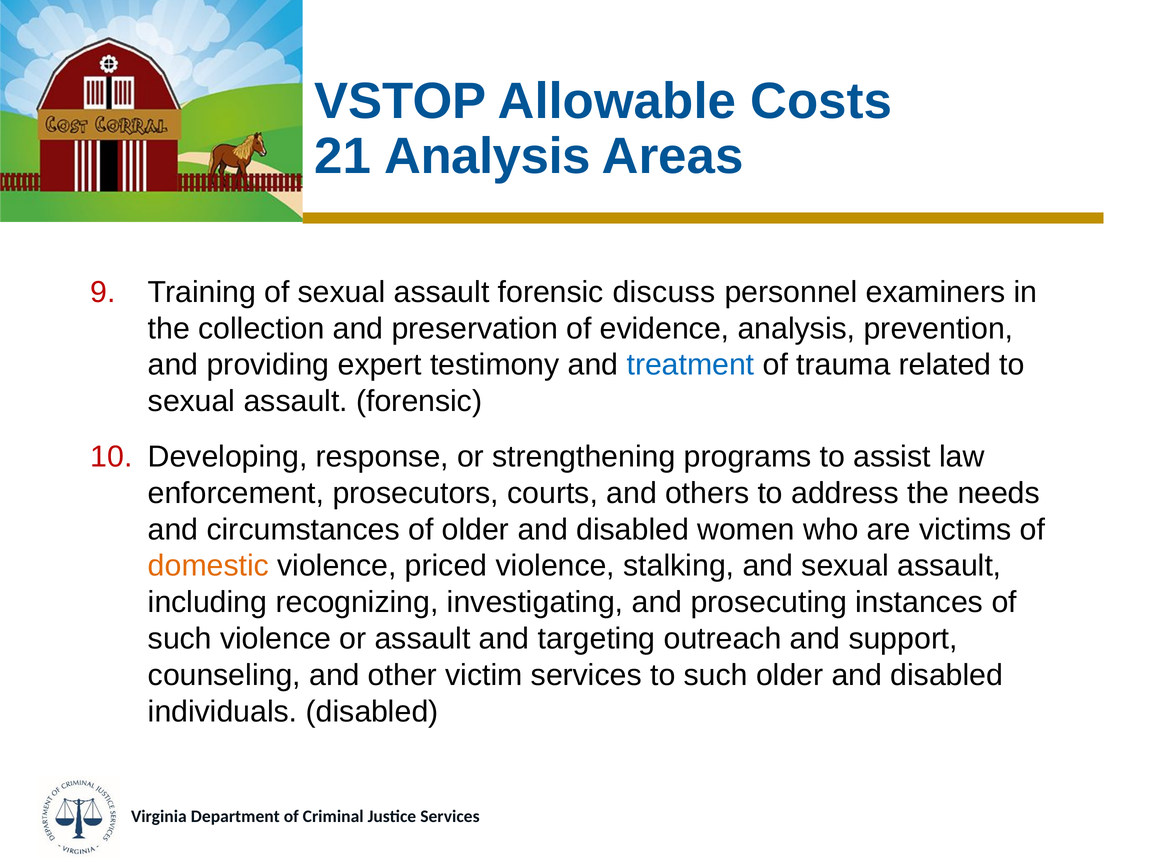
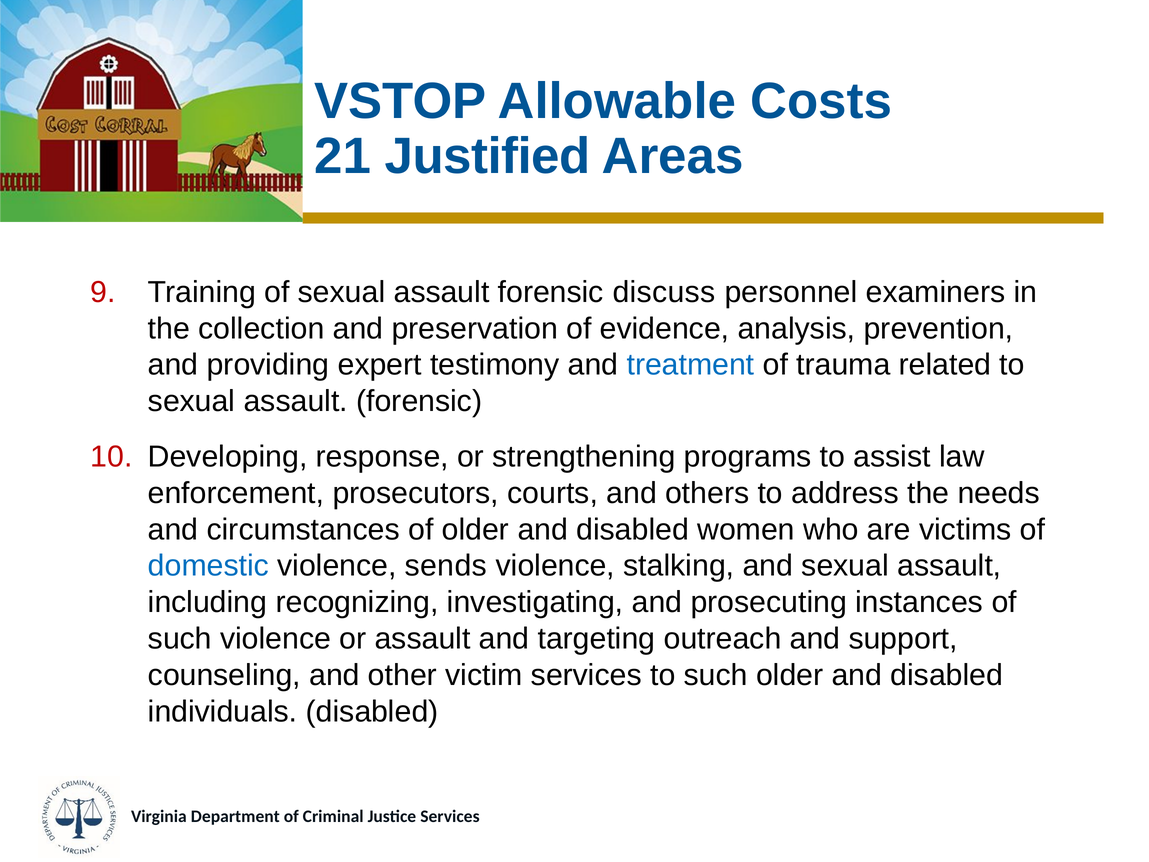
21 Analysis: Analysis -> Justified
domestic colour: orange -> blue
priced: priced -> sends
